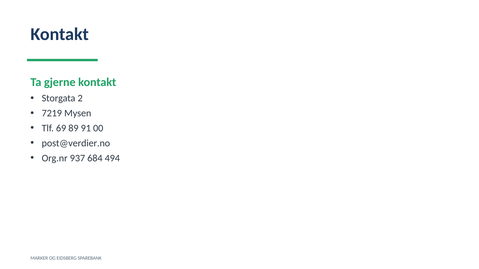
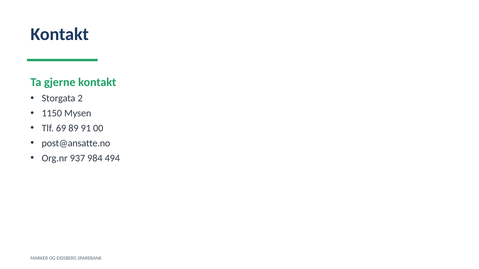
7219: 7219 -> 1150
post@verdier.no: post@verdier.no -> post@ansatte.no
684: 684 -> 984
